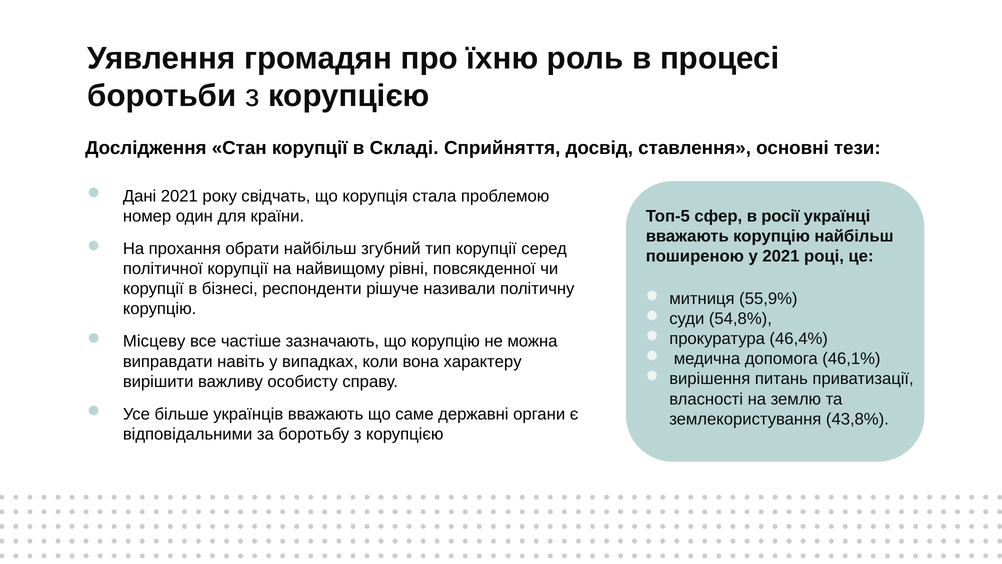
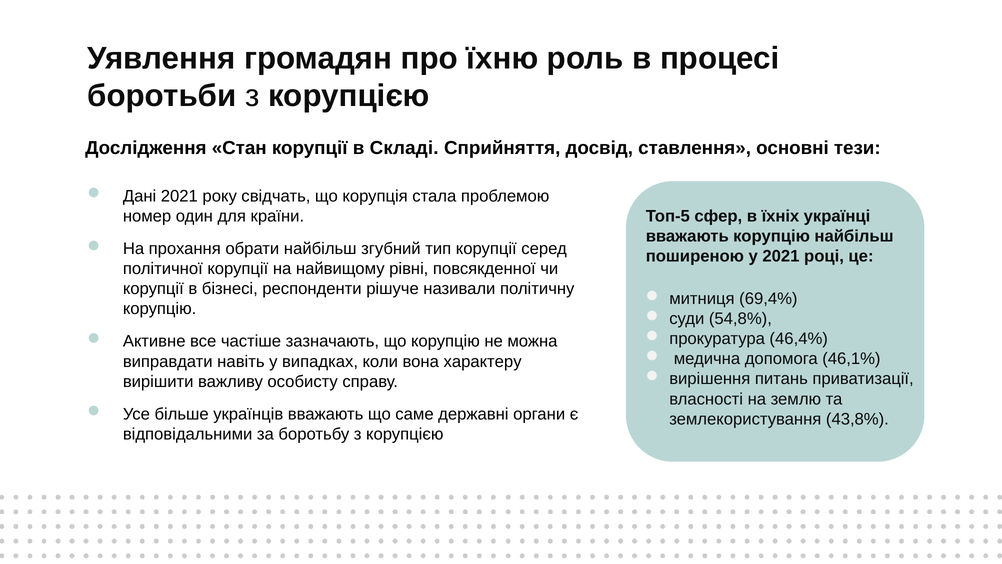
росії: росії -> їхніх
55,9%: 55,9% -> 69,4%
Місцеву: Місцеву -> Активне
